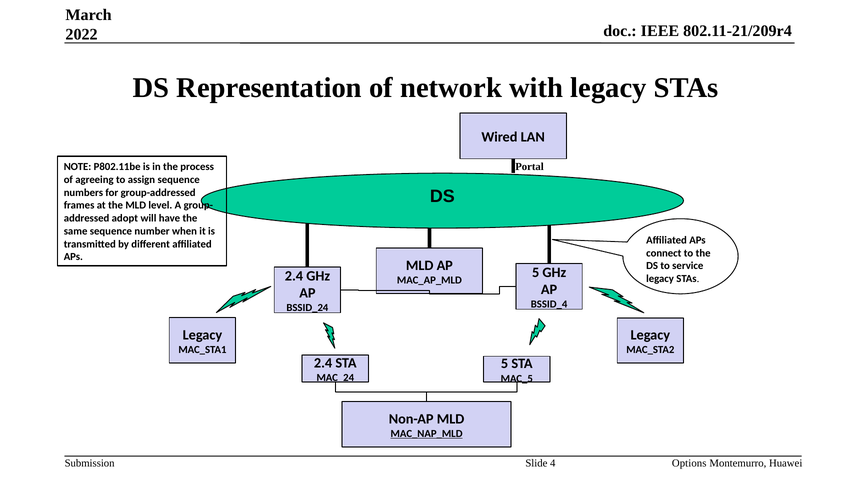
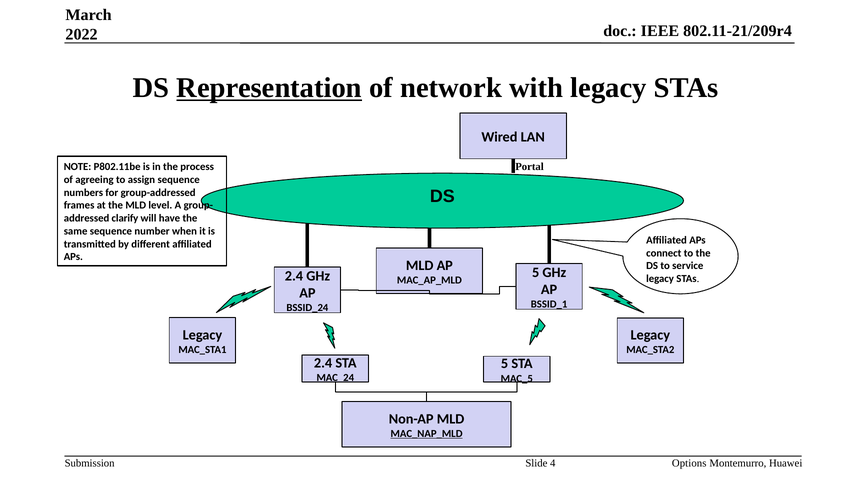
Representation underline: none -> present
adopt: adopt -> clarify
BSSID_4: BSSID_4 -> BSSID_1
